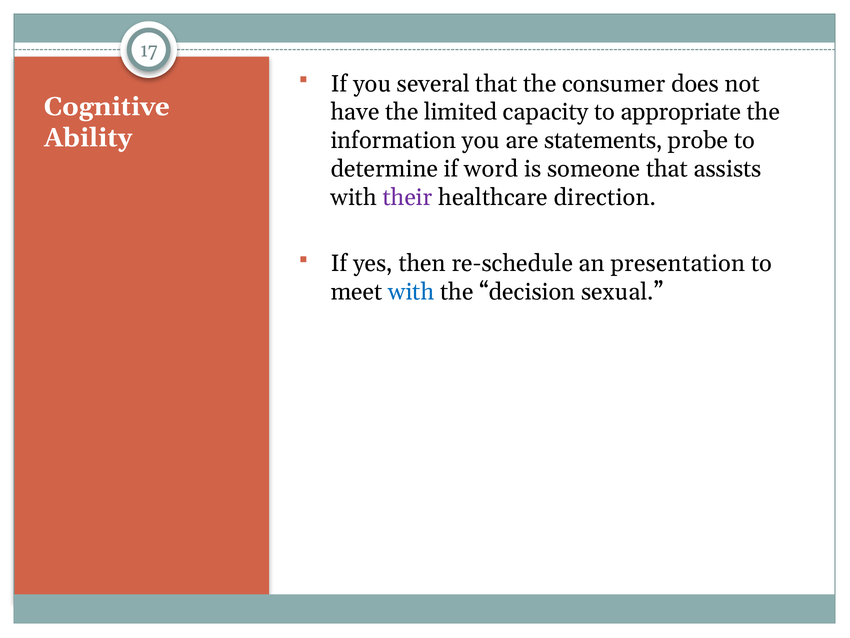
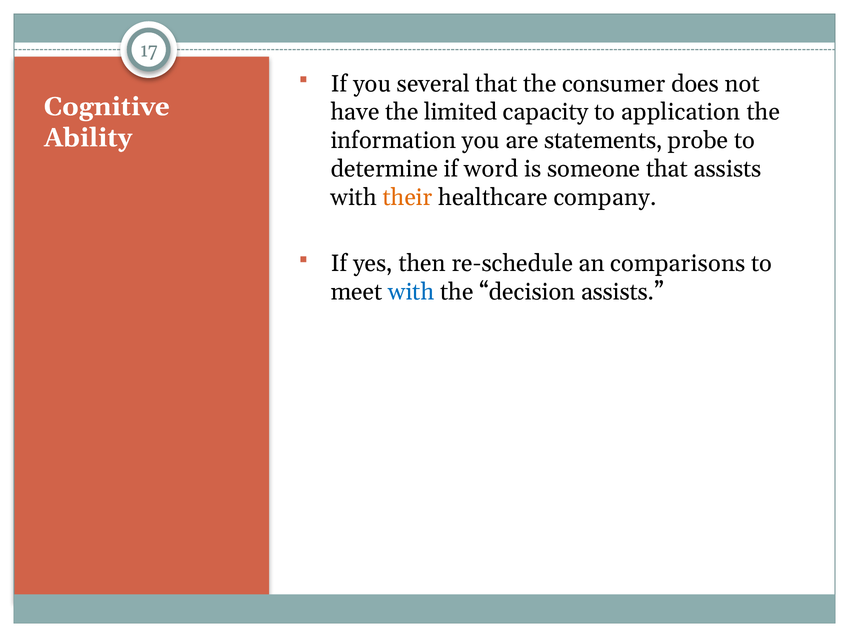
appropriate: appropriate -> application
their colour: purple -> orange
direction: direction -> company
presentation: presentation -> comparisons
decision sexual: sexual -> assists
